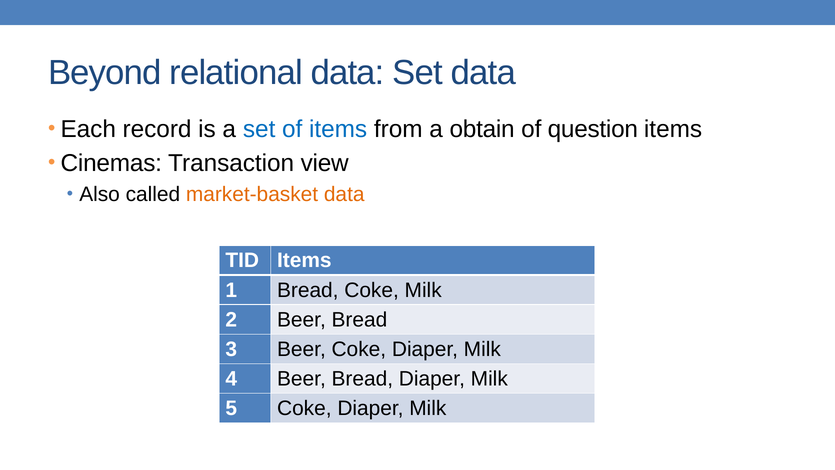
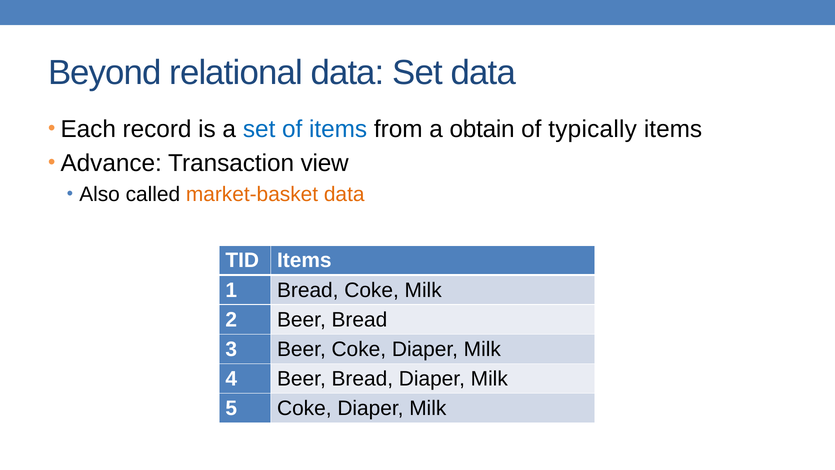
question: question -> typically
Cinemas: Cinemas -> Advance
